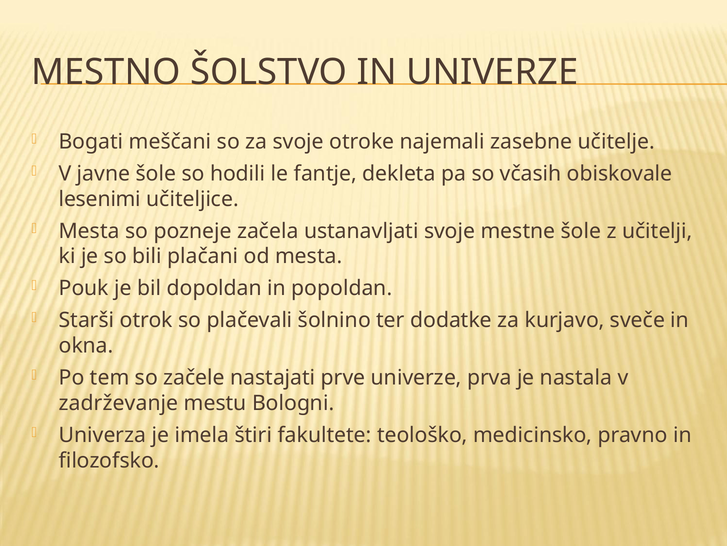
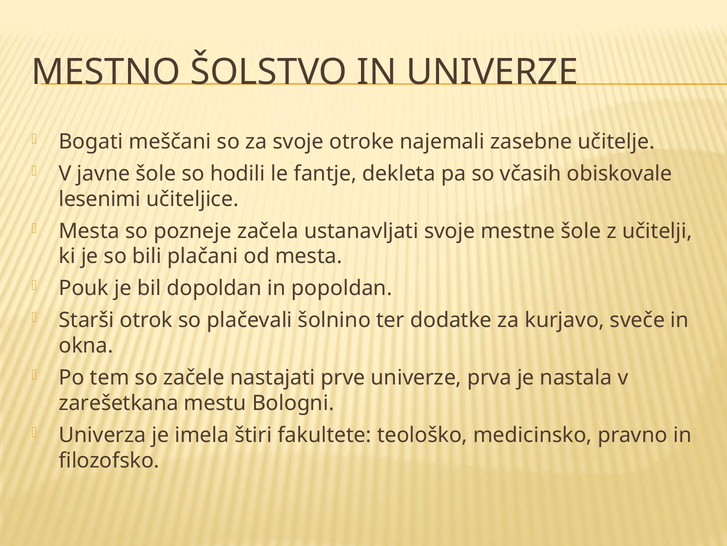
zadrževanje: zadrževanje -> zarešetkana
